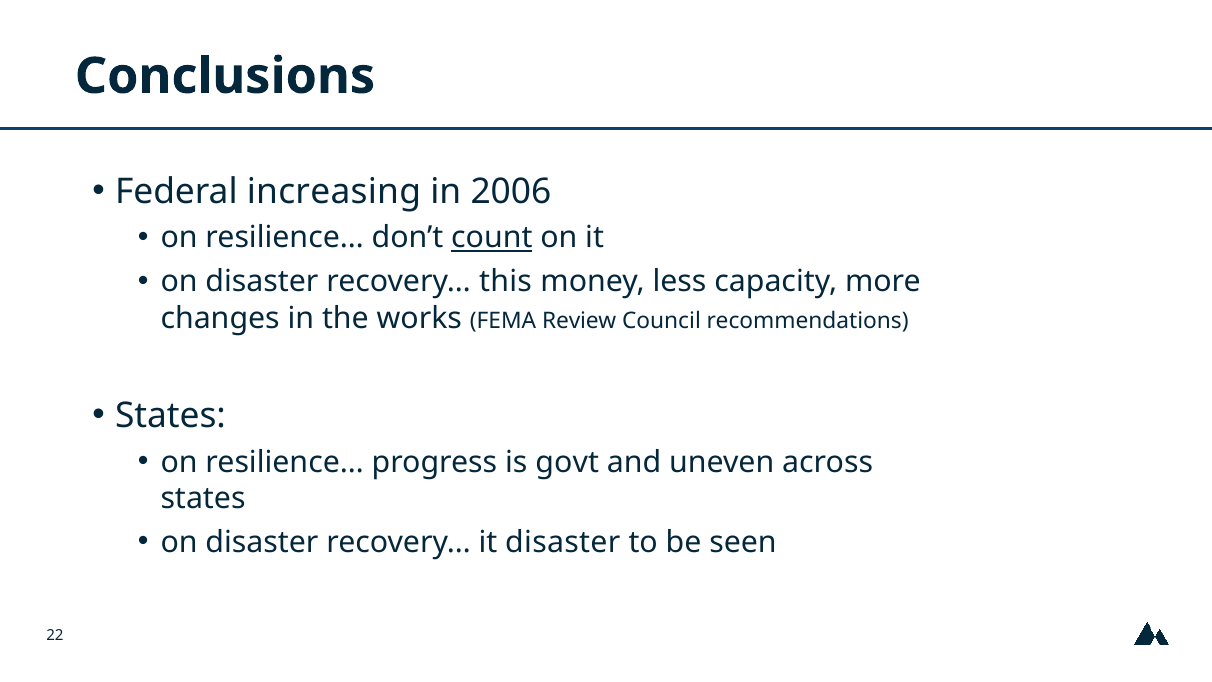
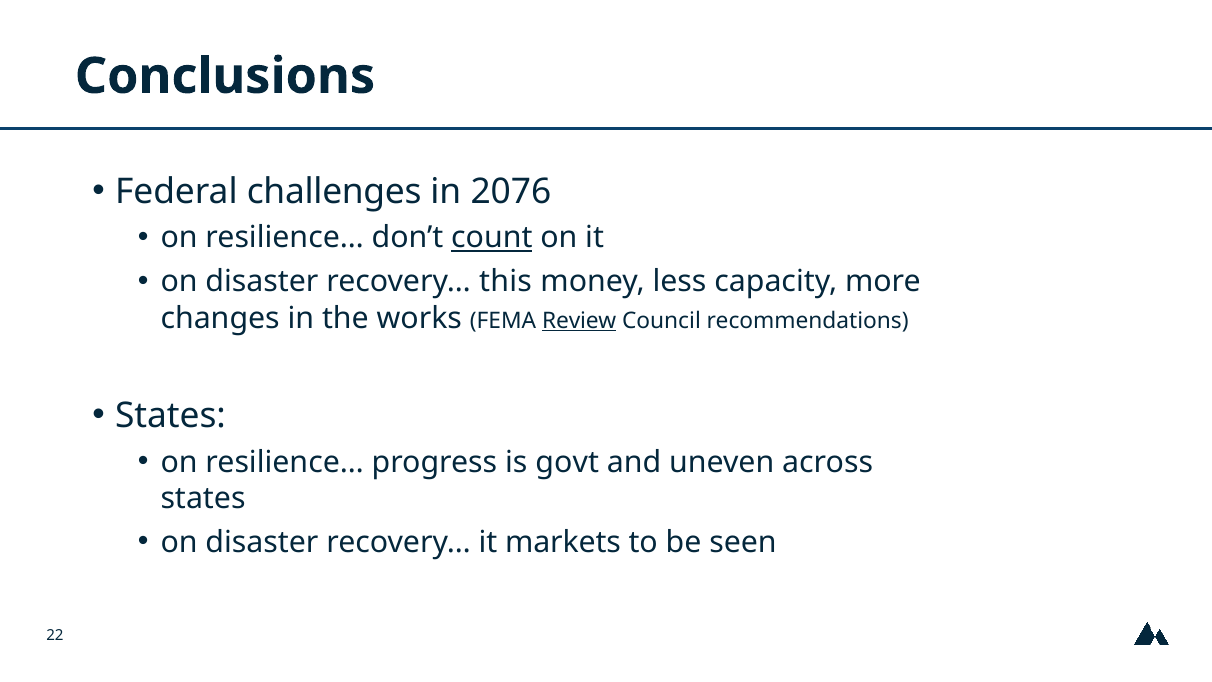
increasing: increasing -> challenges
2006: 2006 -> 2076
Review underline: none -> present
it disaster: disaster -> markets
